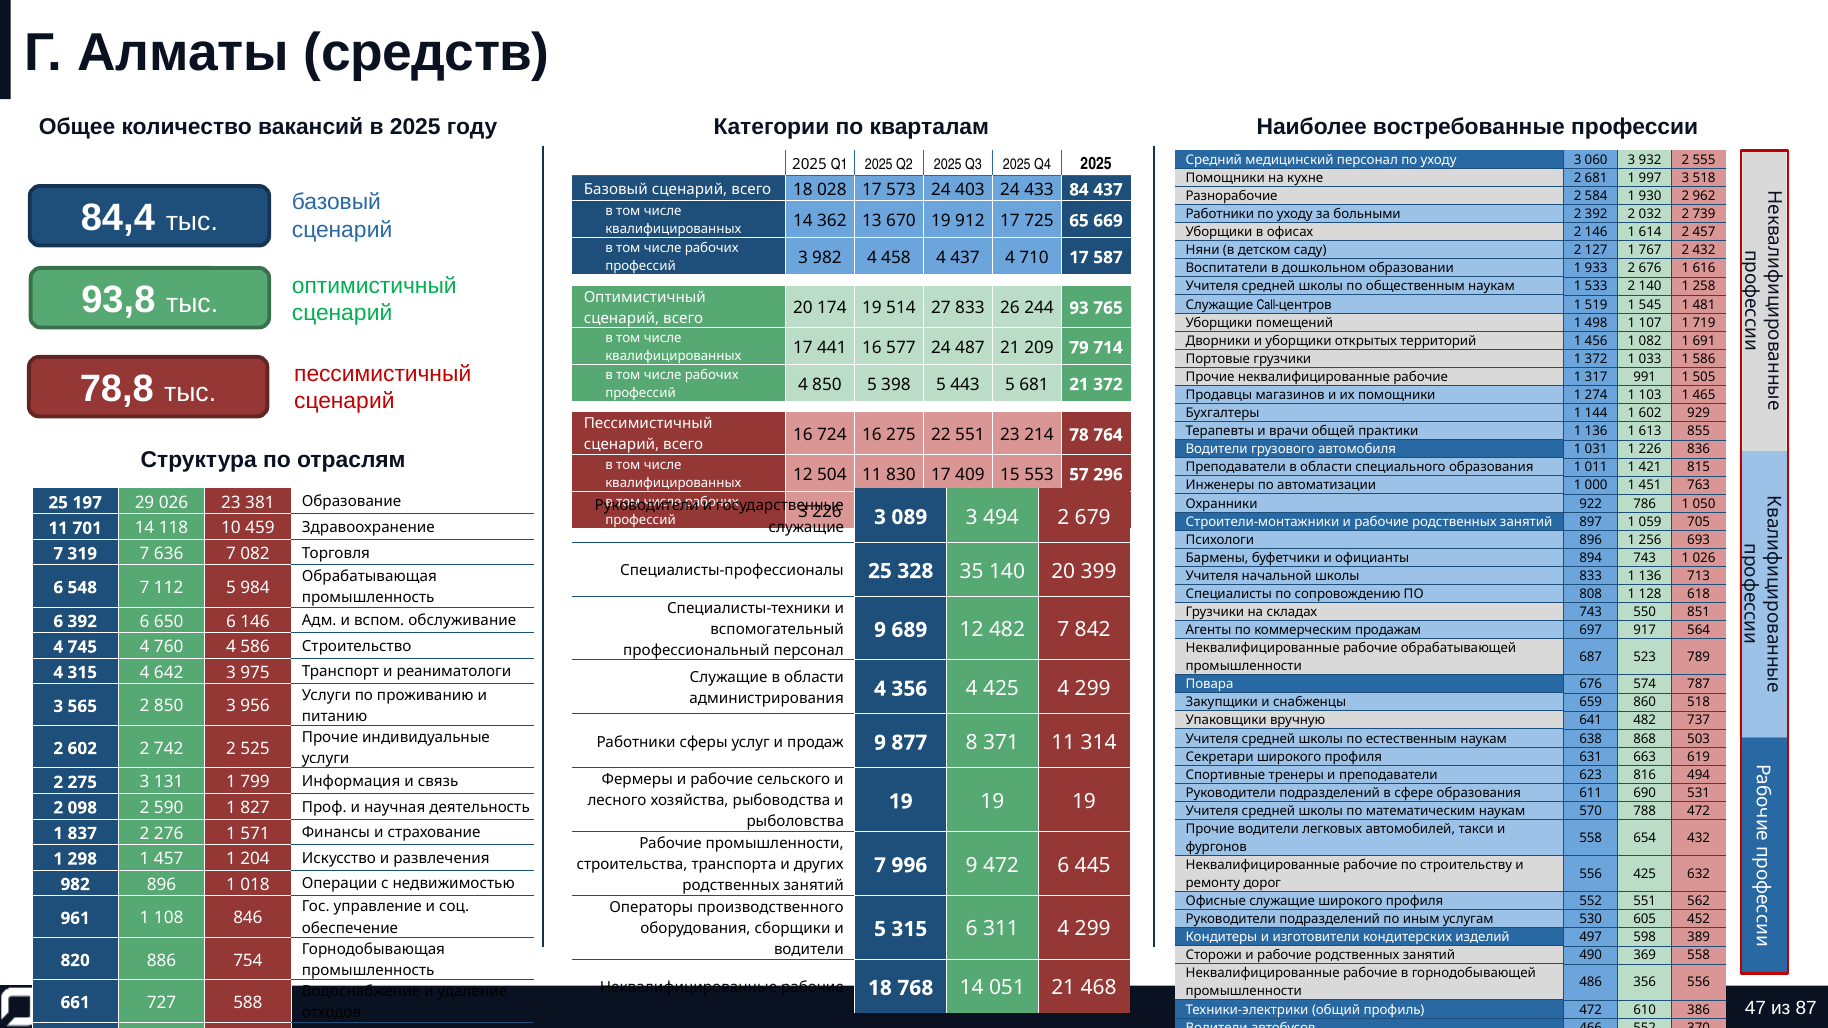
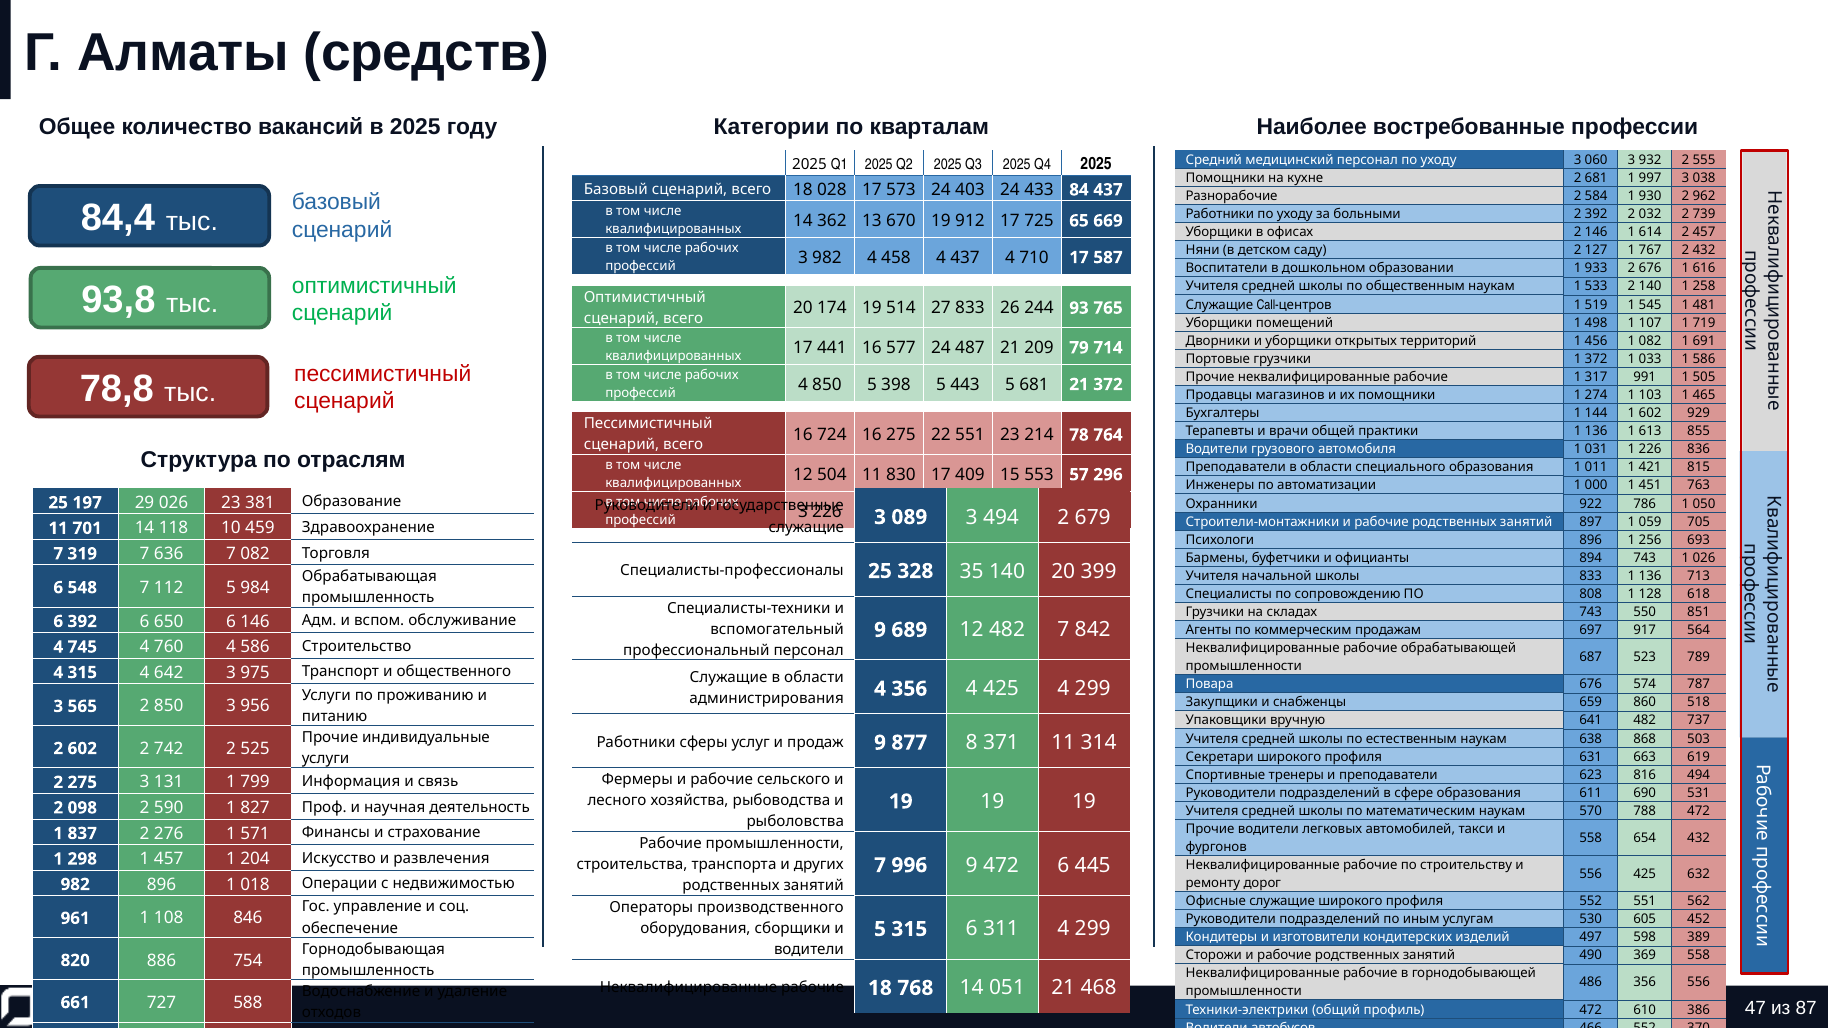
3 518: 518 -> 038
реаниматологи: реаниматологи -> общественного
